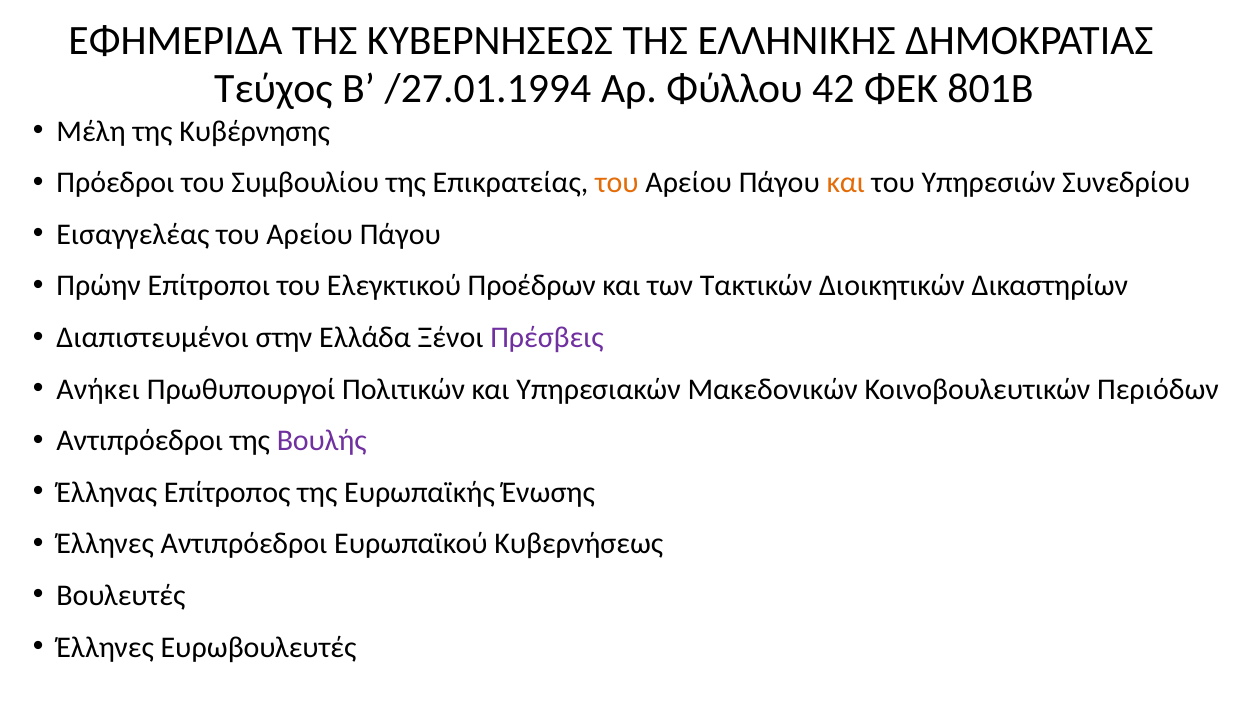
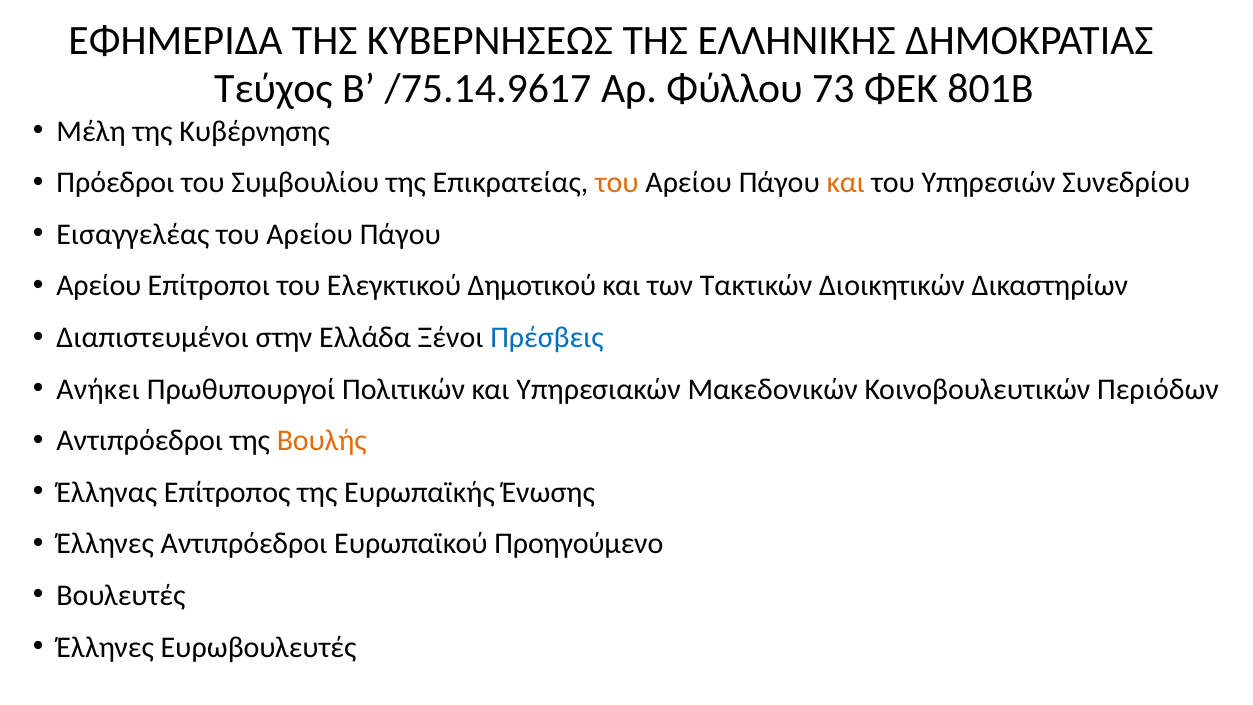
/27.01.1994: /27.01.1994 -> /75.14.9617
42: 42 -> 73
Πρώην at (99, 286): Πρώην -> Αρείου
Προέδρων: Προέδρων -> Δημοτικού
Πρέσβεις colour: purple -> blue
Βουλής colour: purple -> orange
Κυβερνήσεως: Κυβερνήσεως -> Προηγούμενο
